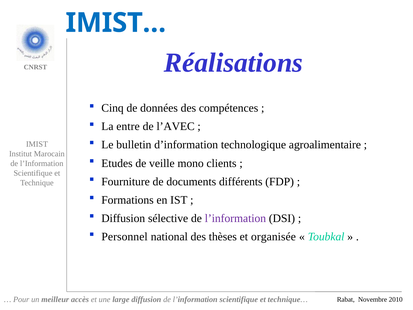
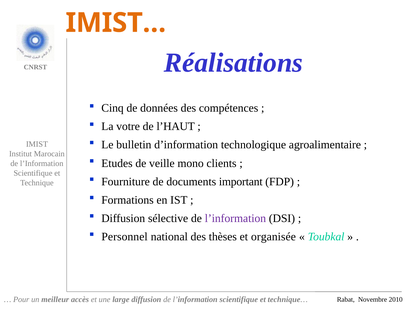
IMIST… colour: blue -> orange
entre: entre -> votre
l’AVEC: l’AVEC -> l’HAUT
différents: différents -> important
